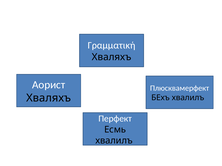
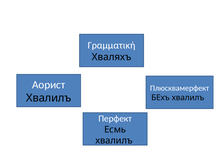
Хваляхъ at (49, 98): Хваляхъ -> Хвалилъ
